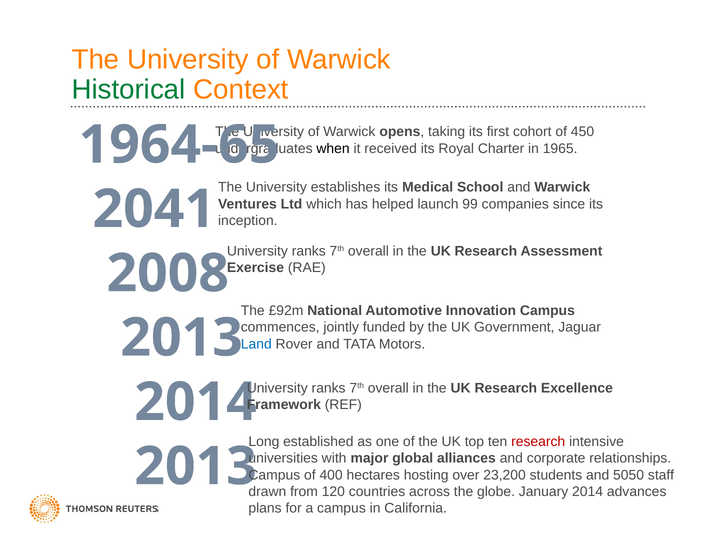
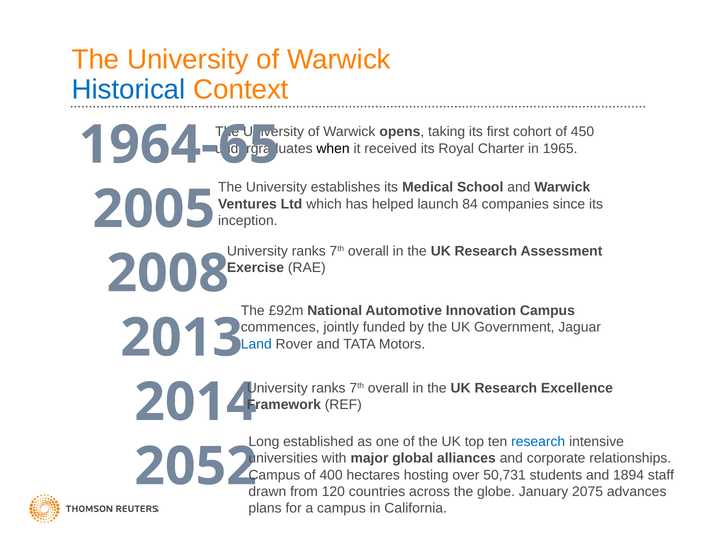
Historical colour: green -> blue
99: 99 -> 84
2041: 2041 -> 2005
research at (538, 441) colour: red -> blue
2013 at (196, 466): 2013 -> 2052
23,200: 23,200 -> 50,731
5050: 5050 -> 1894
January 2014: 2014 -> 2075
